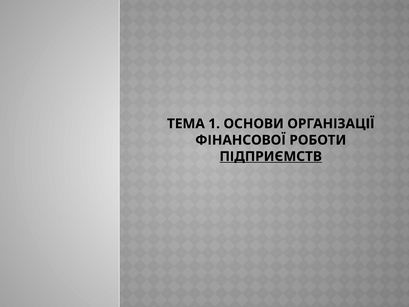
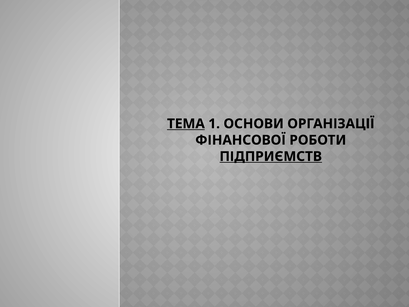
ТЕМА underline: none -> present
